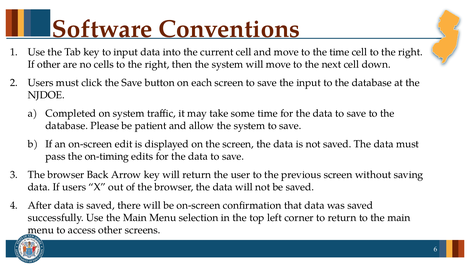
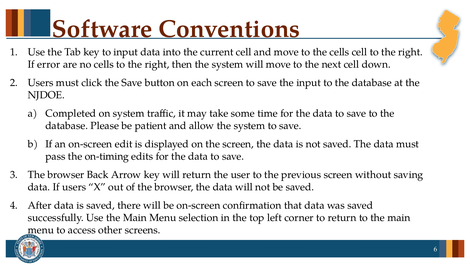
the time: time -> cells
If other: other -> error
